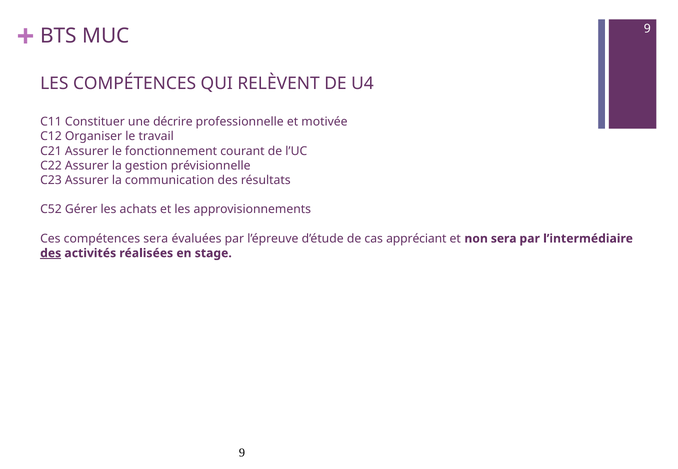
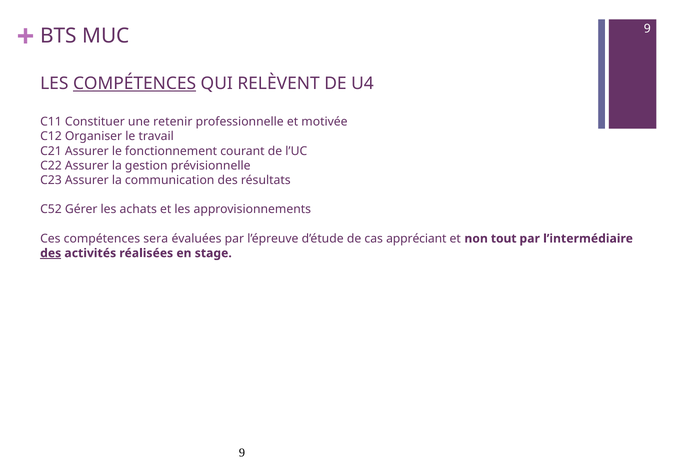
COMPÉTENCES at (135, 84) underline: none -> present
décrire: décrire -> retenir
non sera: sera -> tout
